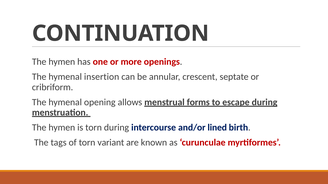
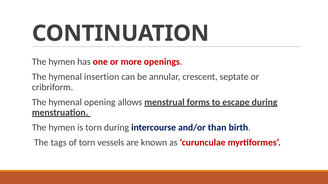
lined: lined -> than
variant: variant -> vessels
